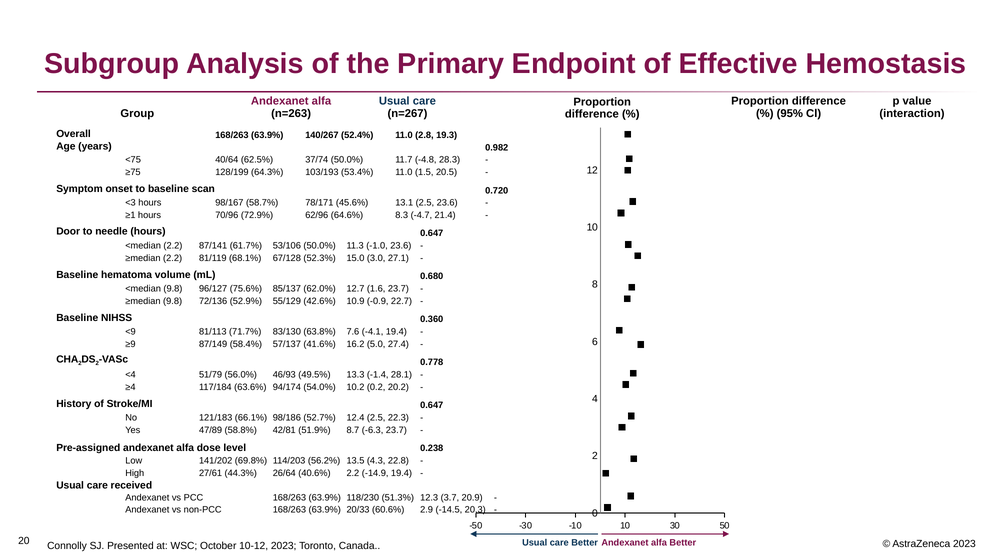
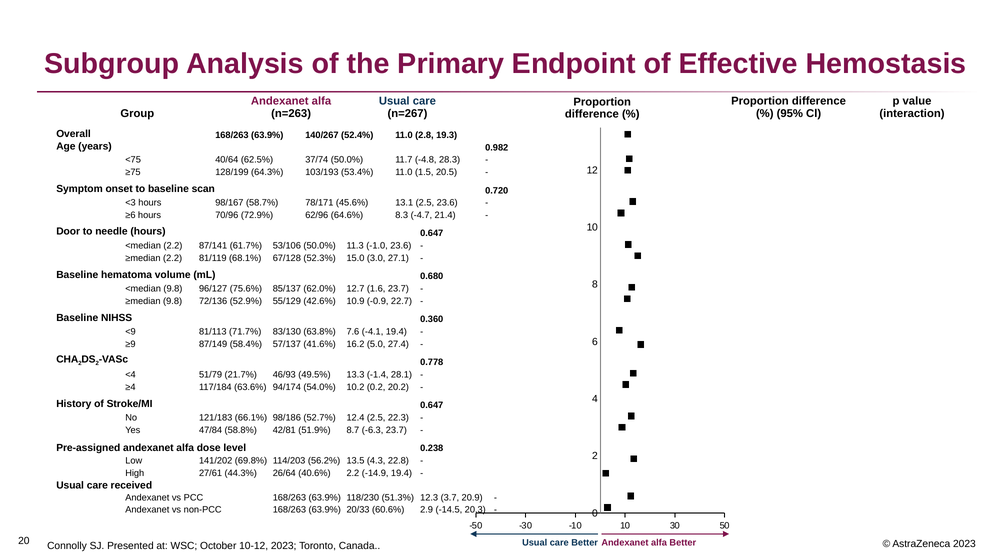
≥1: ≥1 -> ≥6
56.0%: 56.0% -> 21.7%
47/89: 47/89 -> 47/84
